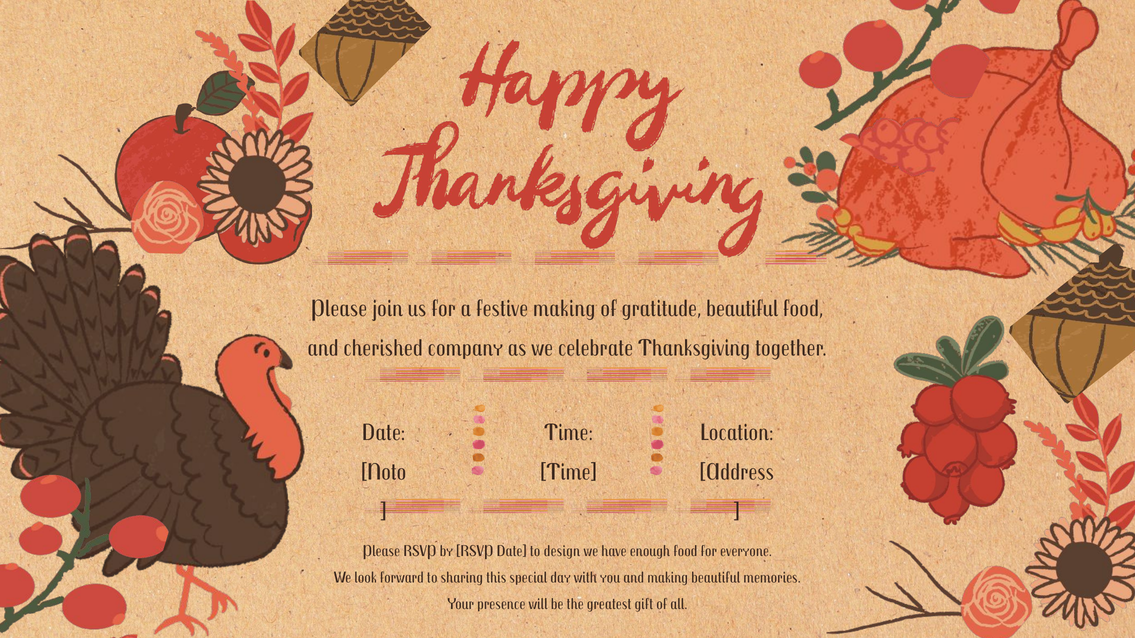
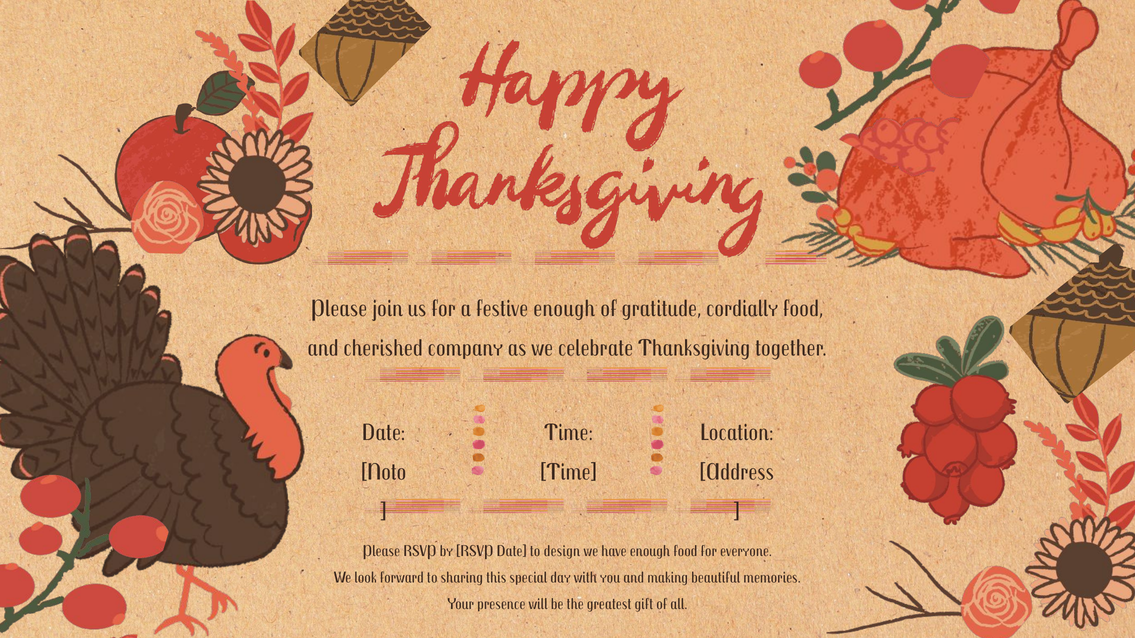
festive making: making -> enough
gratitude beautiful: beautiful -> cordially
